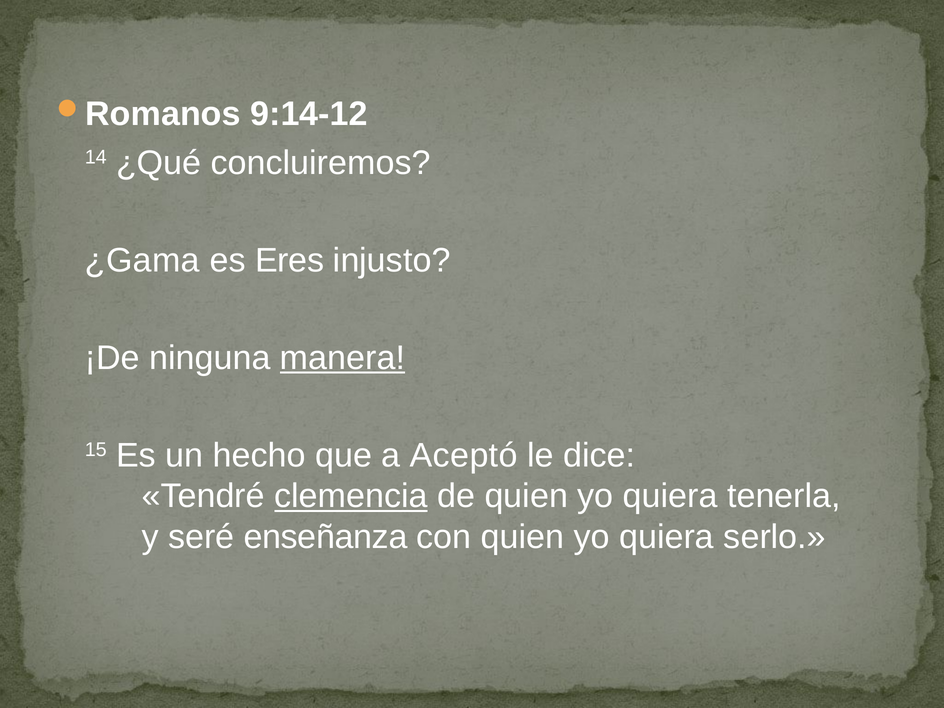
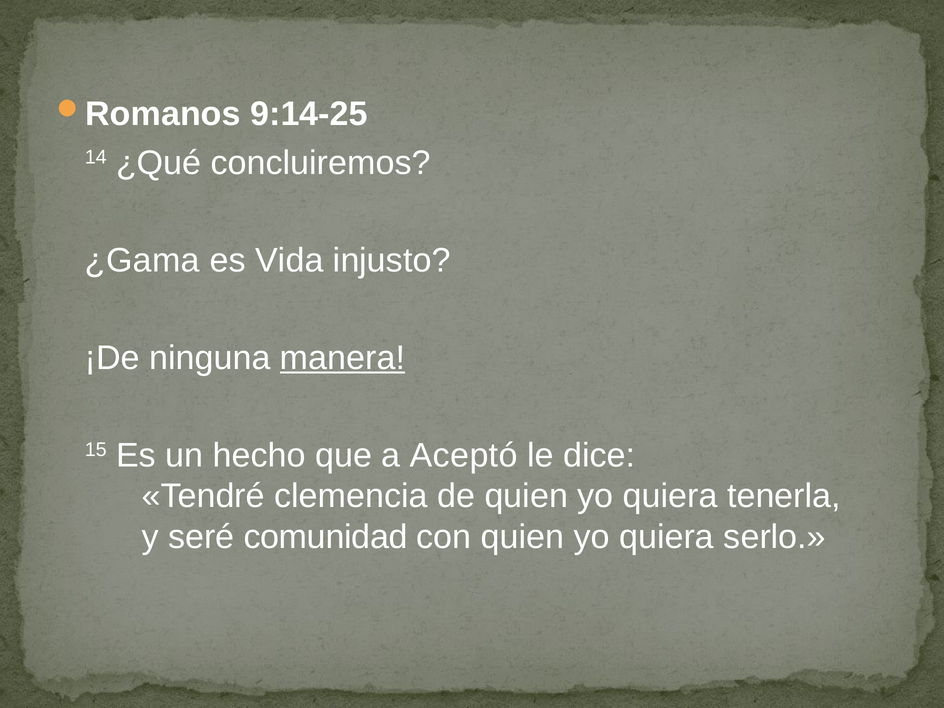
9:14-12: 9:14-12 -> 9:14-25
Eres: Eres -> Vida
clemencia underline: present -> none
enseñanza: enseñanza -> comunidad
